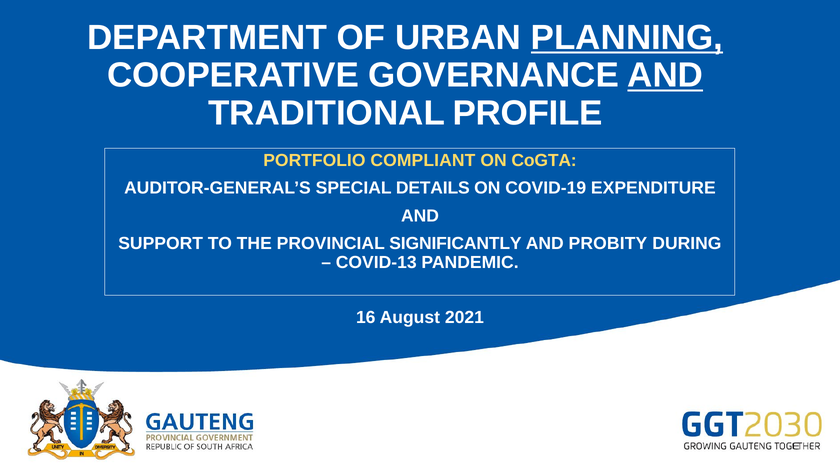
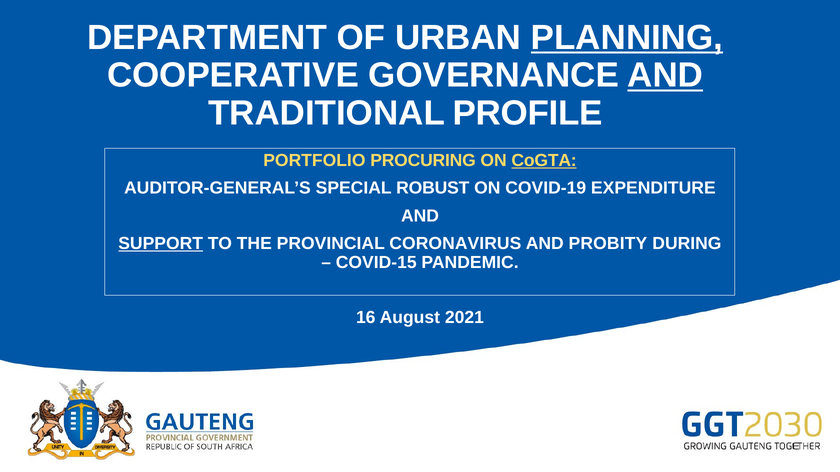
COMPLIANT: COMPLIANT -> PROCURING
CoGTA underline: none -> present
DETAILS: DETAILS -> ROBUST
SUPPORT underline: none -> present
SIGNIFICANTLY: SIGNIFICANTLY -> CORONAVIRUS
COVID-13: COVID-13 -> COVID-15
